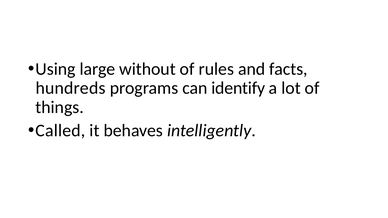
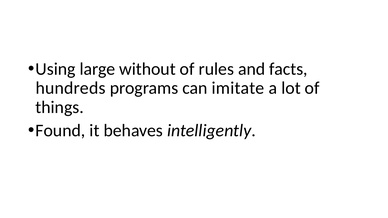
identify: identify -> imitate
Called: Called -> Found
